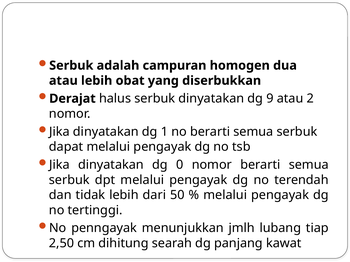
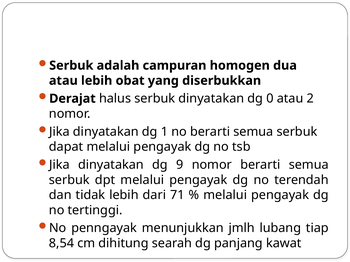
9: 9 -> 0
0: 0 -> 9
50: 50 -> 71
2,50: 2,50 -> 8,54
